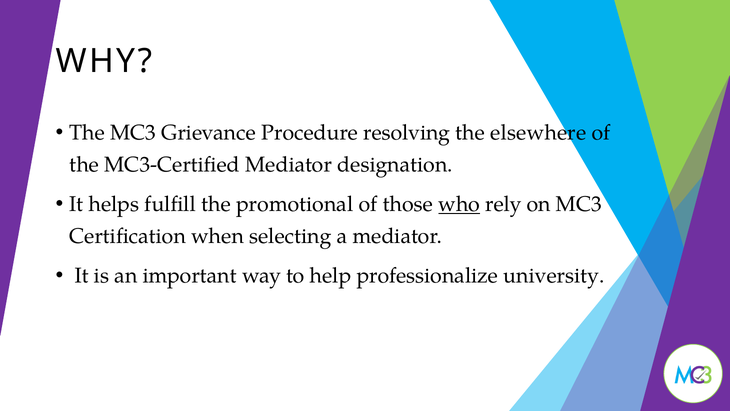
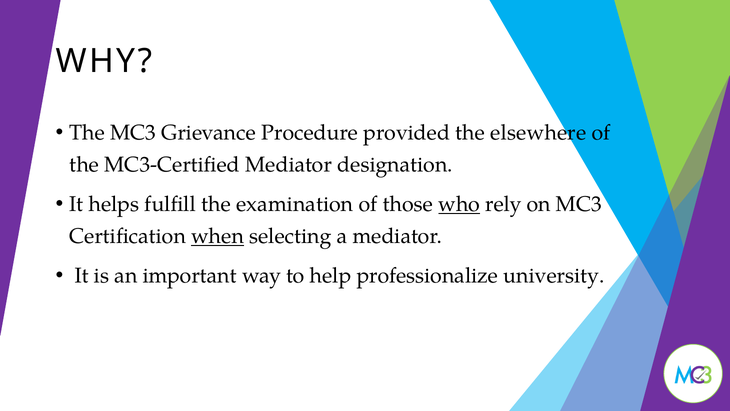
resolving: resolving -> provided
promotional: promotional -> examination
when underline: none -> present
